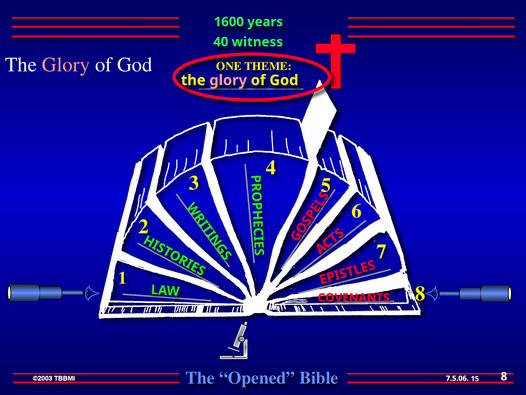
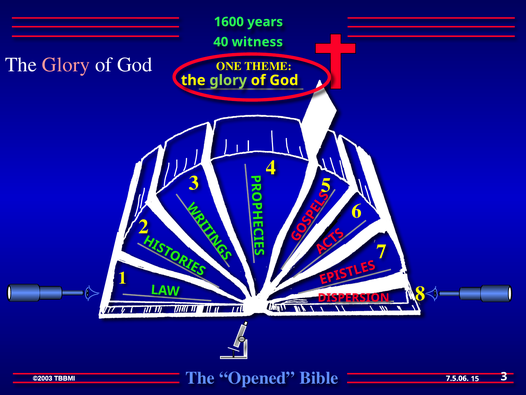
glory at (228, 80) colour: pink -> light green
COVENANTS: COVENANTS -> DISPERSION
8 at (504, 376): 8 -> 3
